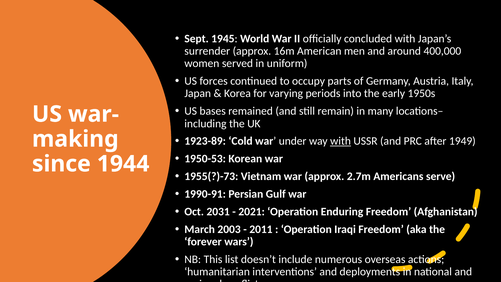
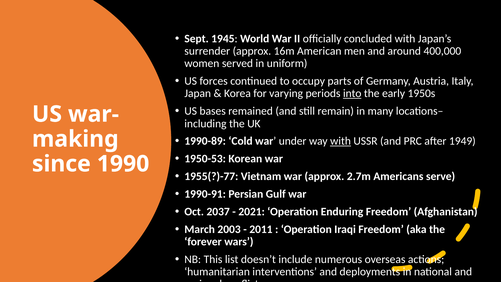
into underline: none -> present
1923-89: 1923-89 -> 1990-89
1944: 1944 -> 1990
1955(?)-73: 1955(?)-73 -> 1955(?)-77
2031: 2031 -> 2037
